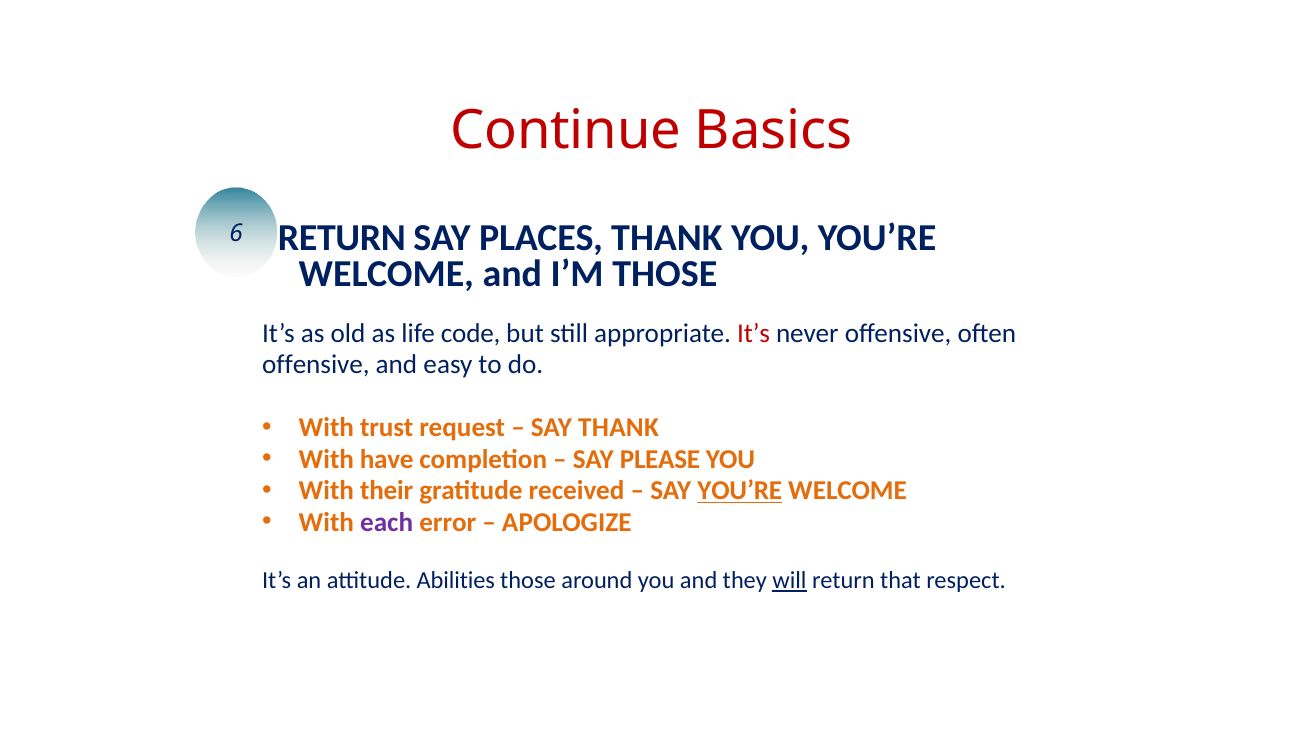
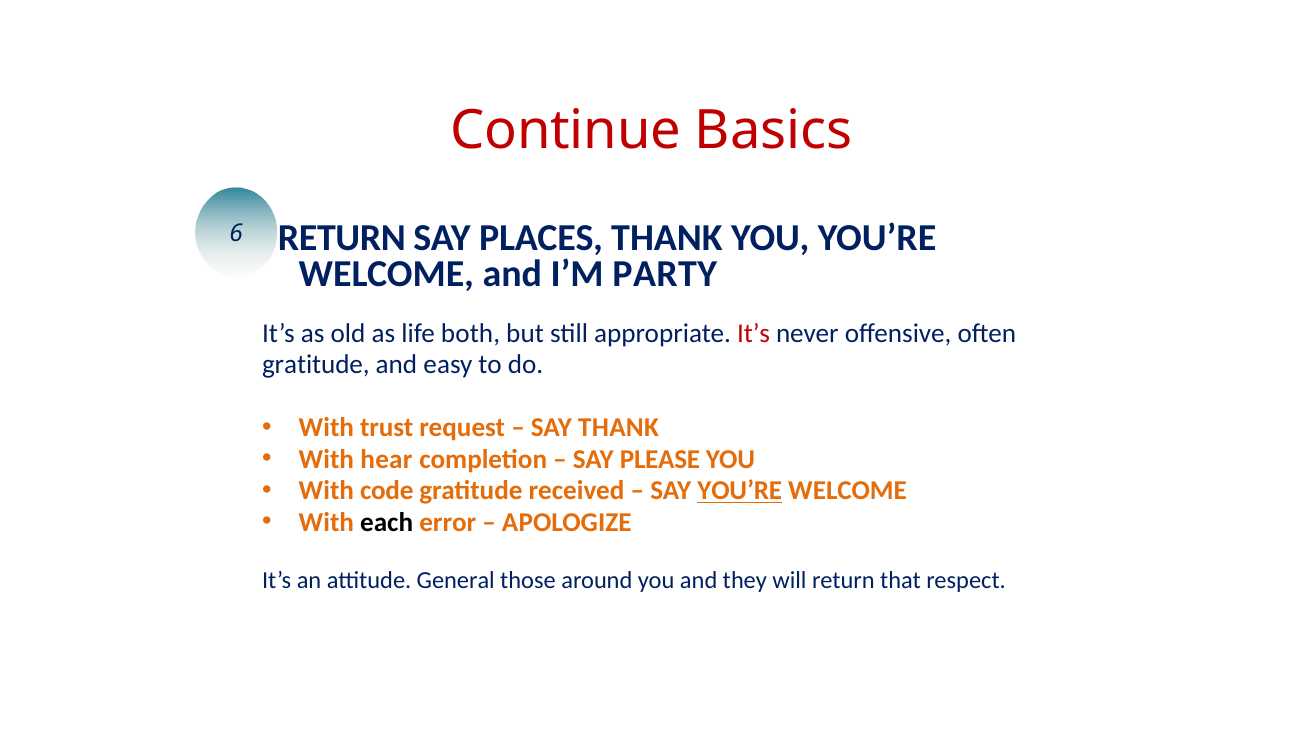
I’M THOSE: THOSE -> PARTY
code: code -> both
offensive at (316, 365): offensive -> gratitude
have: have -> hear
their: their -> code
each colour: purple -> black
Abilities: Abilities -> General
will underline: present -> none
